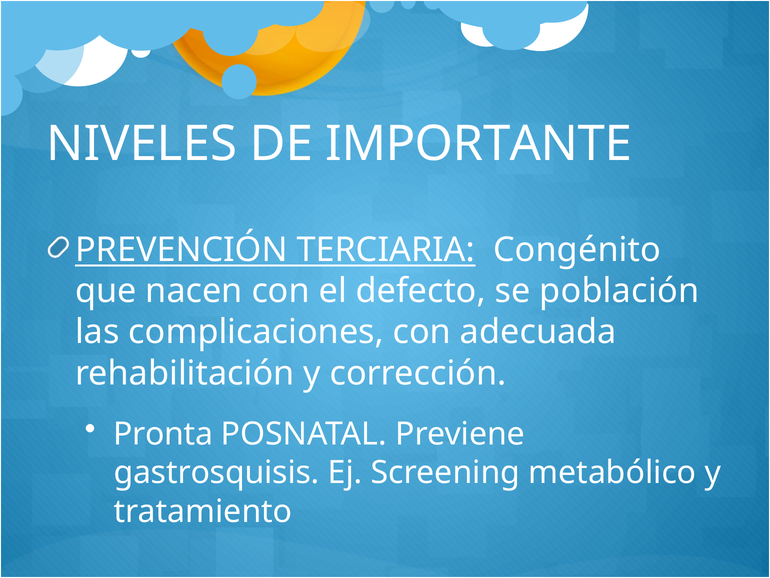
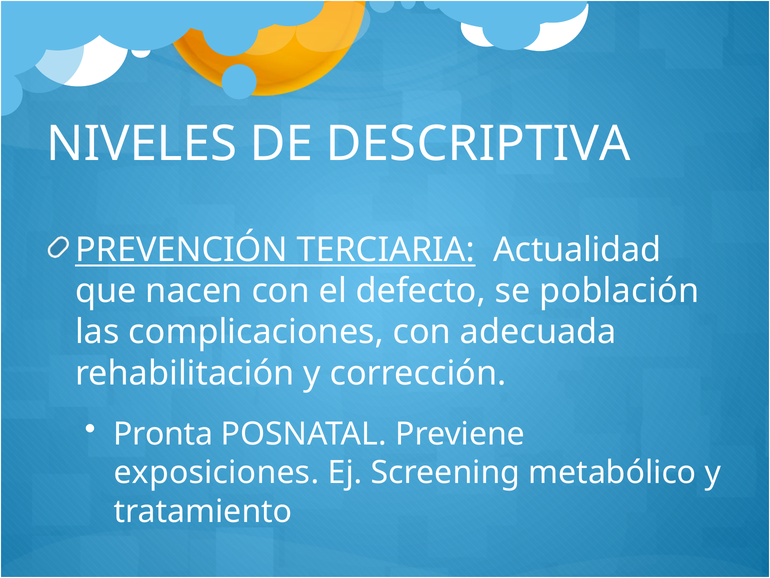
IMPORTANTE: IMPORTANTE -> DESCRIPTIVA
Congénito: Congénito -> Actualidad
gastrosquisis: gastrosquisis -> exposiciones
